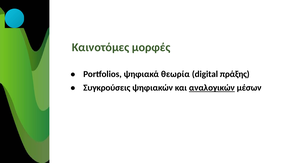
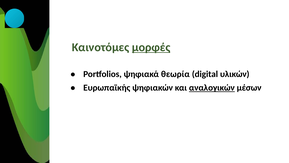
μορφές underline: none -> present
πράξης: πράξης -> υλικών
Συγκρούσεις: Συγκρούσεις -> Ευρωπαϊκής
